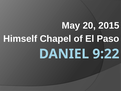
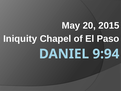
Himself: Himself -> Iniquity
9:22: 9:22 -> 9:94
